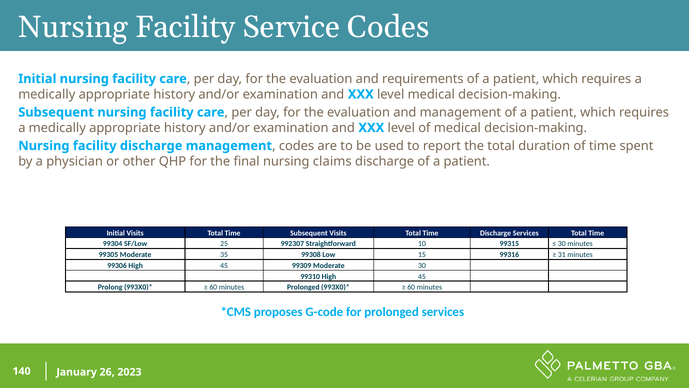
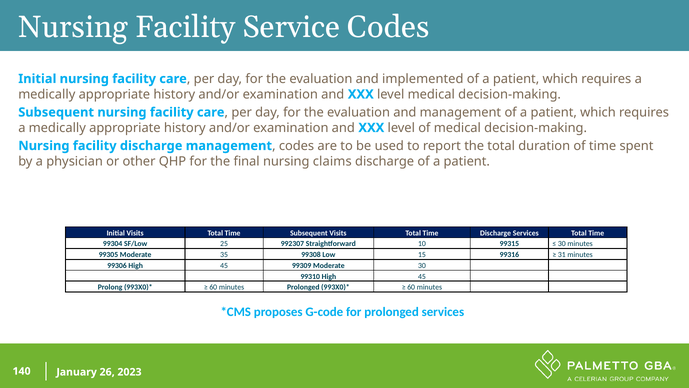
requirements: requirements -> implemented
